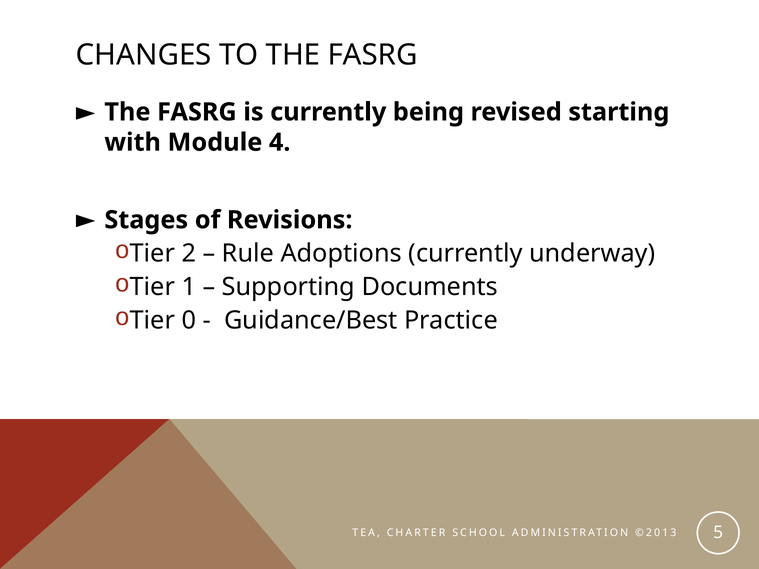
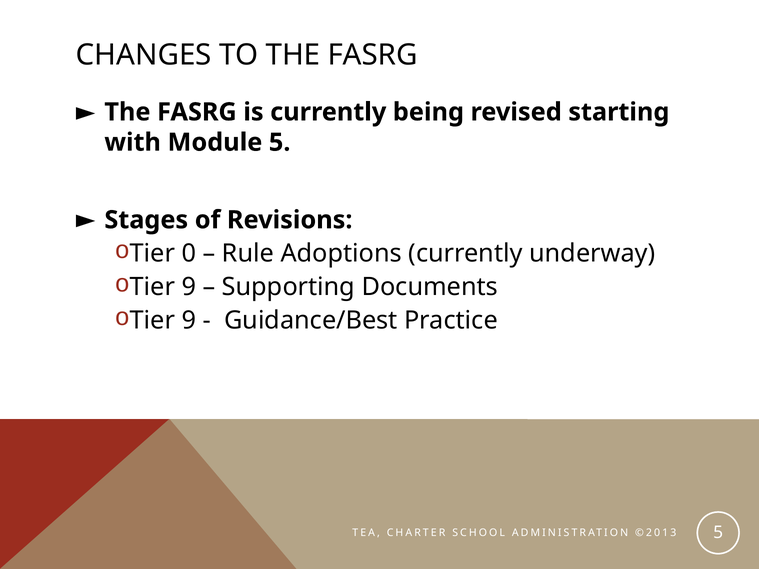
Module 4: 4 -> 5
2: 2 -> 0
1 at (189, 287): 1 -> 9
0 at (189, 321): 0 -> 9
